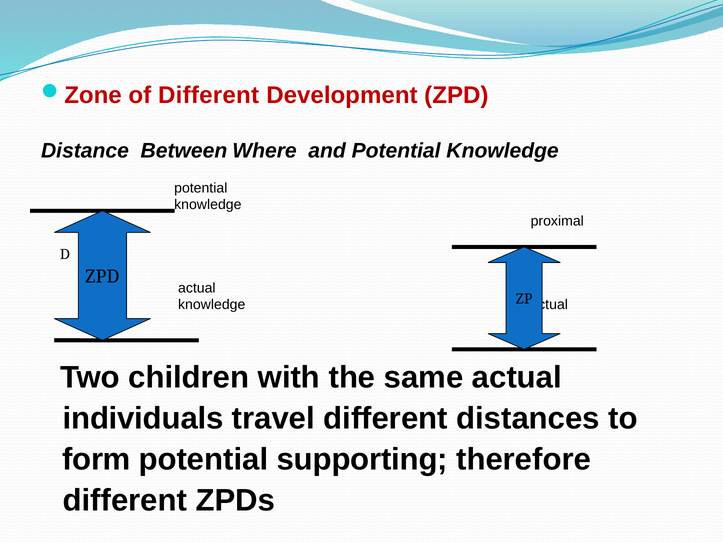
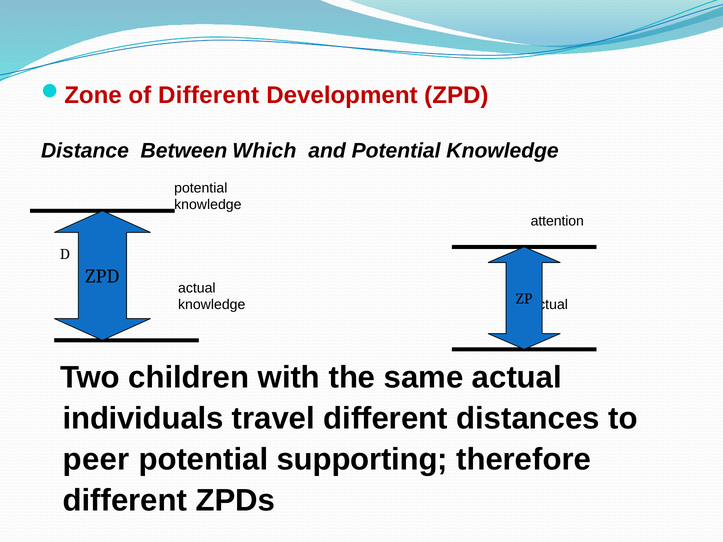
Where: Where -> Which
proximal: proximal -> attention
form: form -> peer
